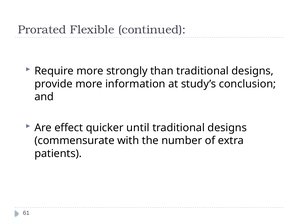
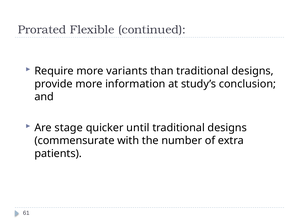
strongly: strongly -> variants
effect: effect -> stage
